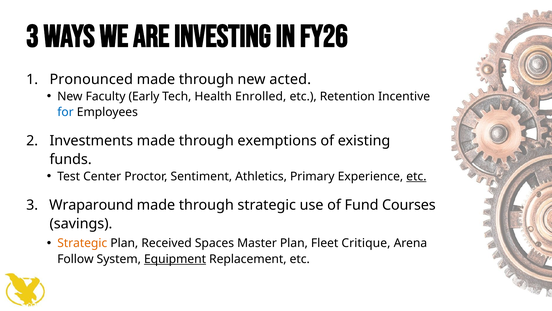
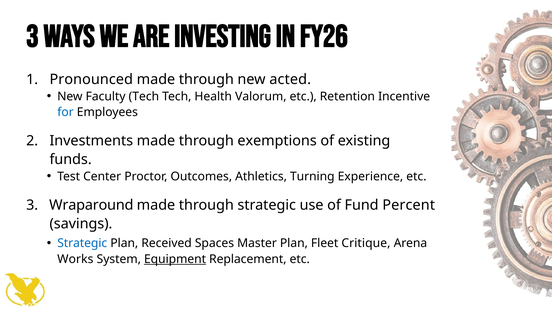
Faculty Early: Early -> Tech
Enrolled: Enrolled -> Valorum
Sentiment: Sentiment -> Outcomes
Primary: Primary -> Turning
etc at (416, 176) underline: present -> none
Courses: Courses -> Percent
Strategic at (82, 243) colour: orange -> blue
Follow: Follow -> Works
